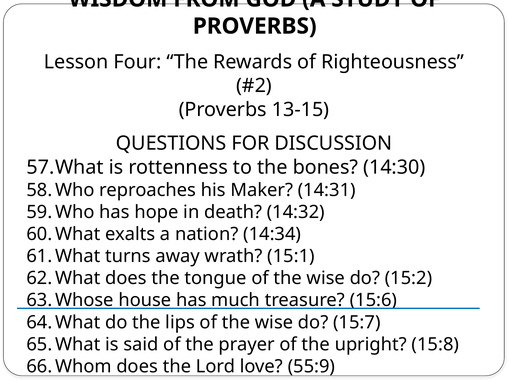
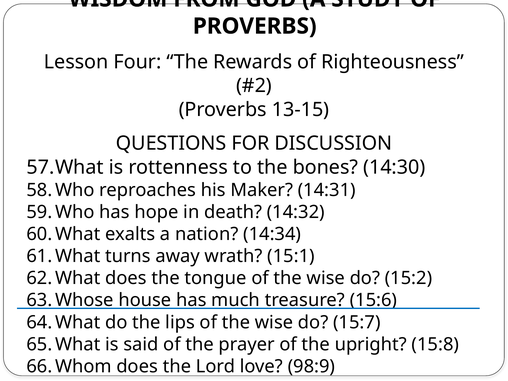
55:9: 55:9 -> 98:9
